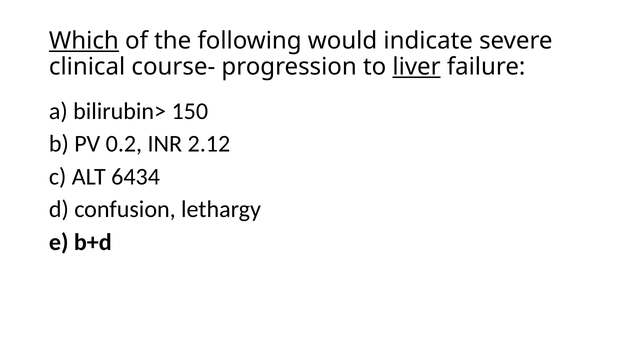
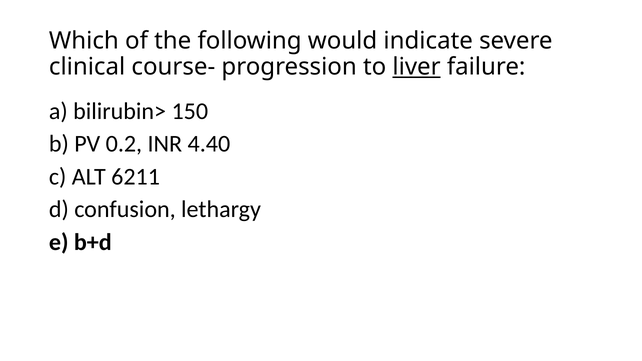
Which underline: present -> none
2.12: 2.12 -> 4.40
6434: 6434 -> 6211
